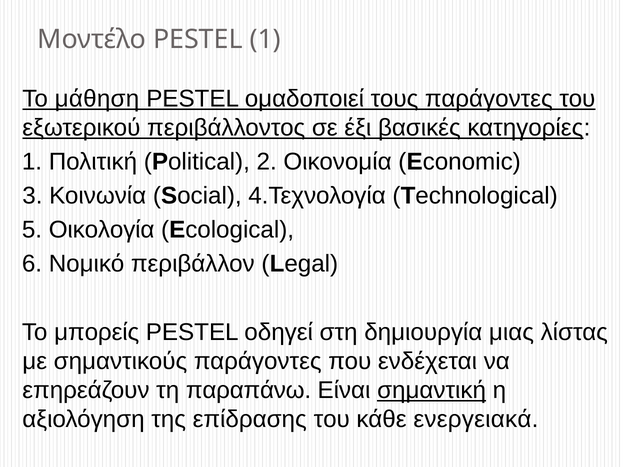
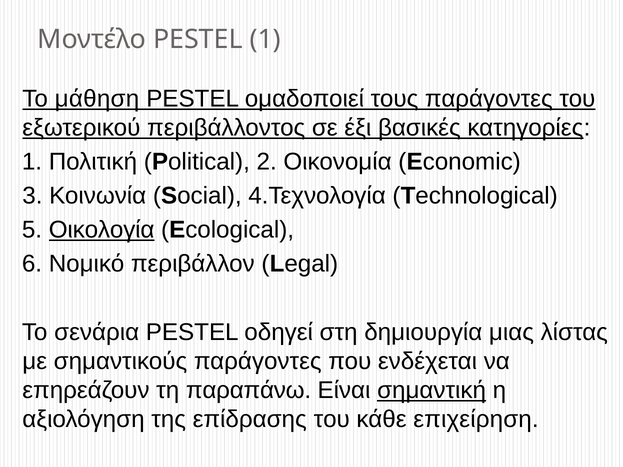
Οικολογία underline: none -> present
μπορείς: μπορείς -> σενάρια
ενεργειακά: ενεργειακά -> επιχείρηση
